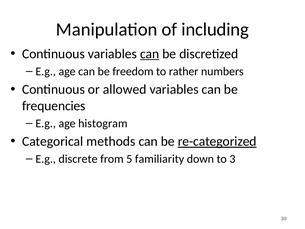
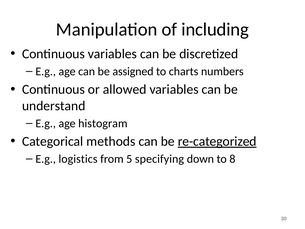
can at (150, 54) underline: present -> none
freedom: freedom -> assigned
rather: rather -> charts
frequencies: frequencies -> understand
discrete: discrete -> logistics
familiarity: familiarity -> specifying
3: 3 -> 8
